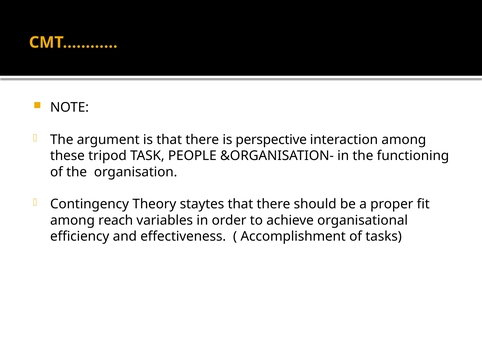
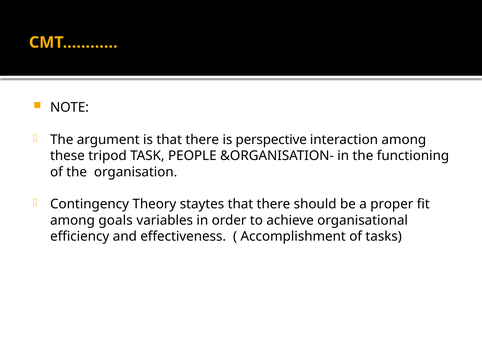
reach: reach -> goals
